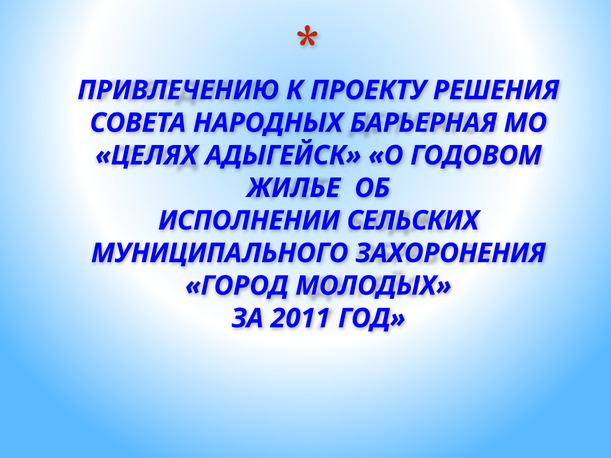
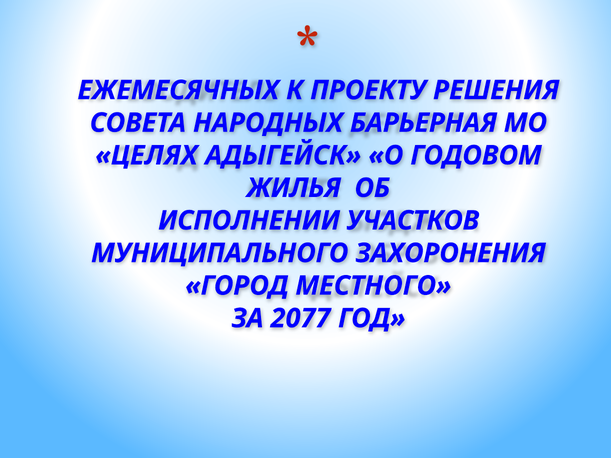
ПРИВЛЕЧЕНИЮ: ПРИВЛЕЧЕНИЮ -> ЕЖЕМЕСЯЧНЫХ
ЖИЛЬЕ: ЖИЛЬЕ -> ЖИЛЬЯ
СЕЛЬСКИХ: СЕЛЬСКИХ -> УЧАСТКОВ
МОЛОДЫХ: МОЛОДЫХ -> МЕСТНОГО
2011: 2011 -> 2077
